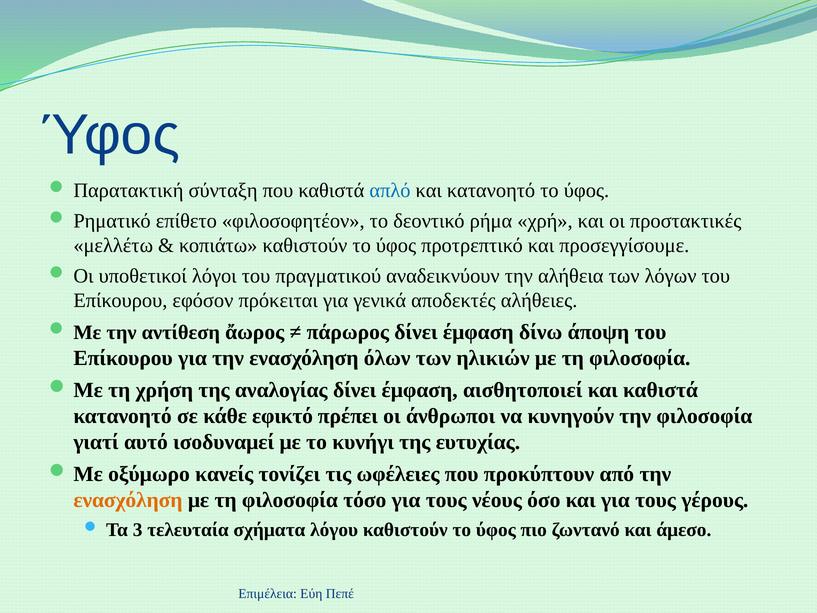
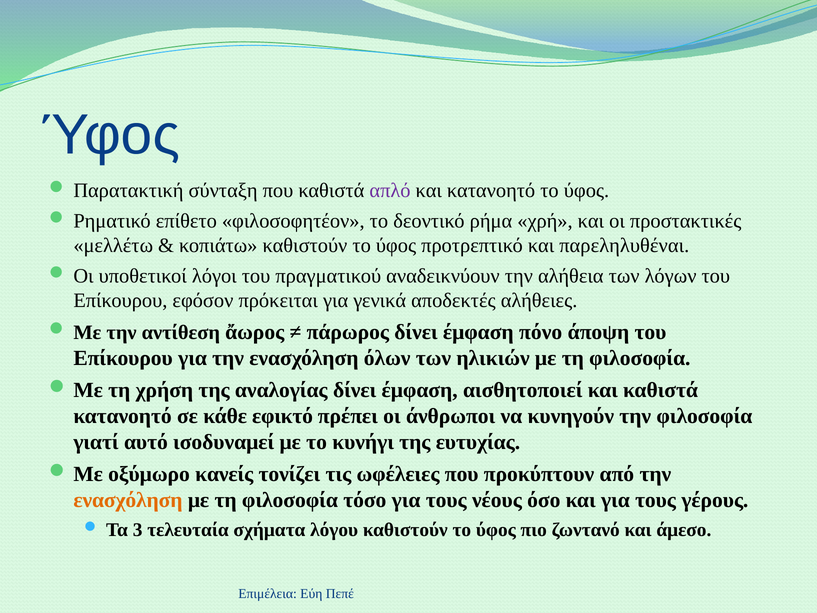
απλό colour: blue -> purple
προσεγγίσουμε: προσεγγίσουμε -> παρεληλυθέναι
δίνω: δίνω -> πόνο
